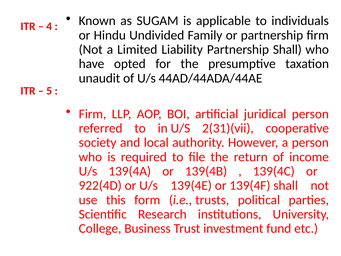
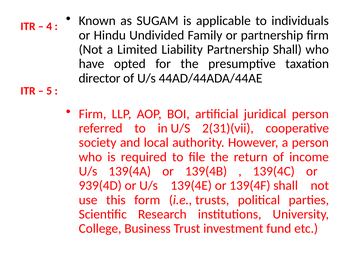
unaudit: unaudit -> director
922(4D: 922(4D -> 939(4D
